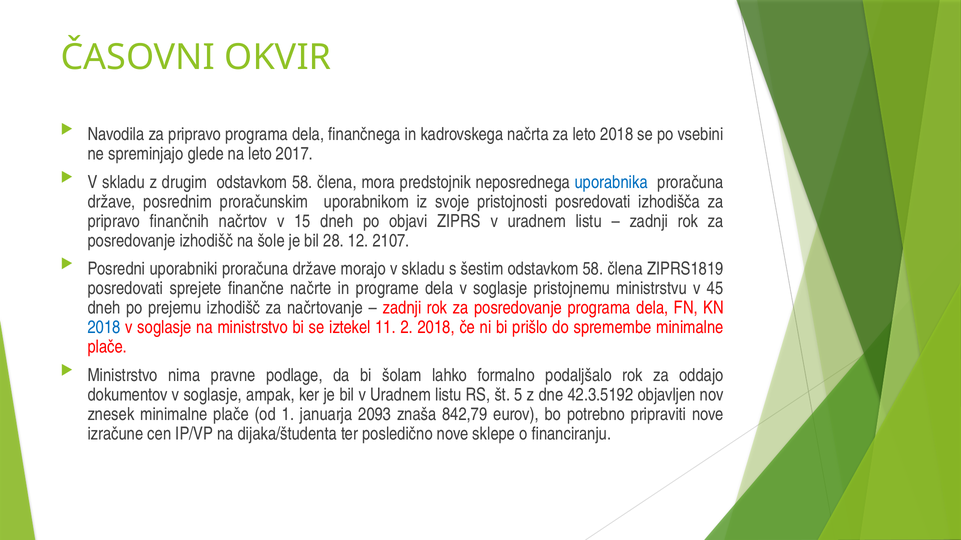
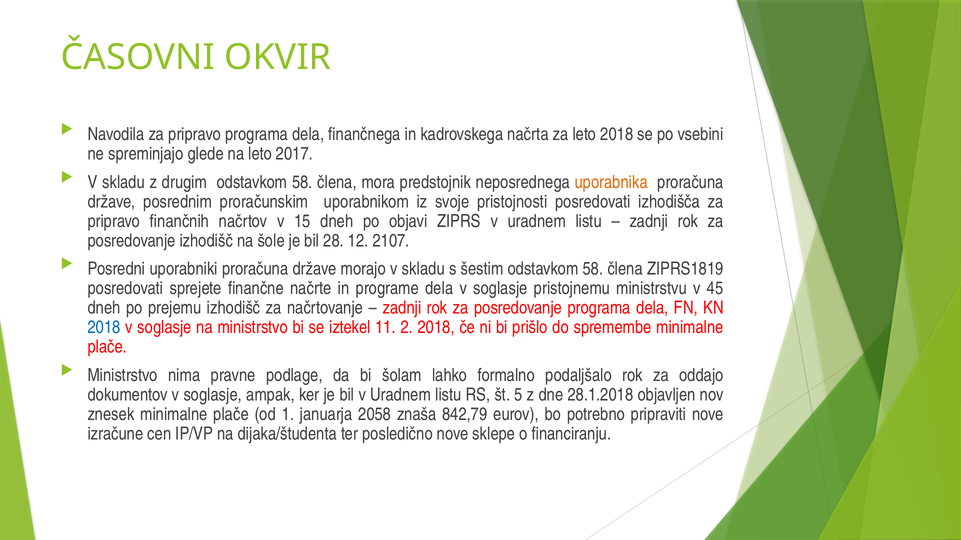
uporabnika colour: blue -> orange
42.3.5192: 42.3.5192 -> 28.1.2018
2093: 2093 -> 2058
